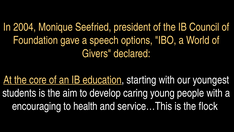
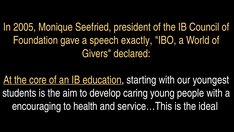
2004: 2004 -> 2005
options: options -> exactly
flock: flock -> ideal
